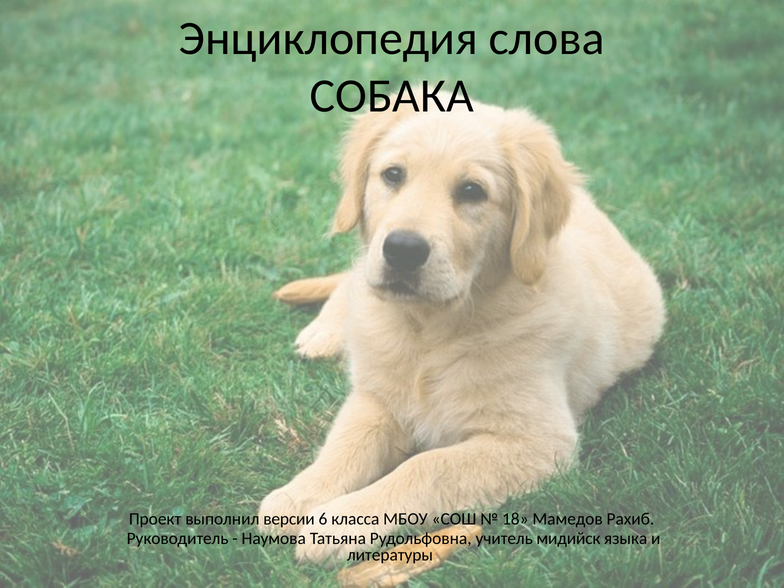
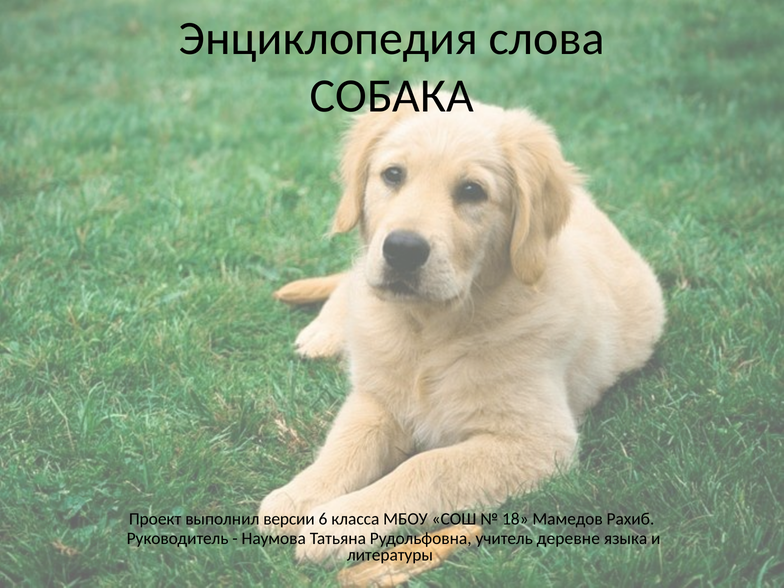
мидийск: мидийск -> деревне
